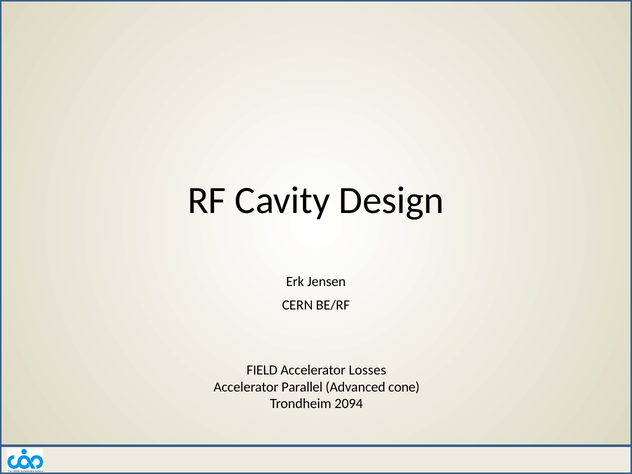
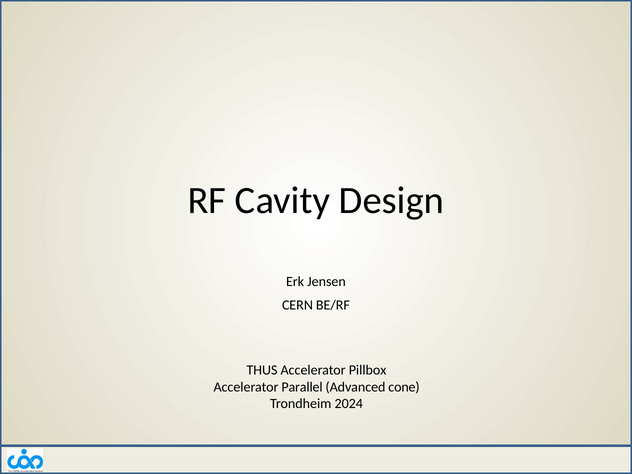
FIELD: FIELD -> THUS
Losses: Losses -> Pillbox
2094: 2094 -> 2024
